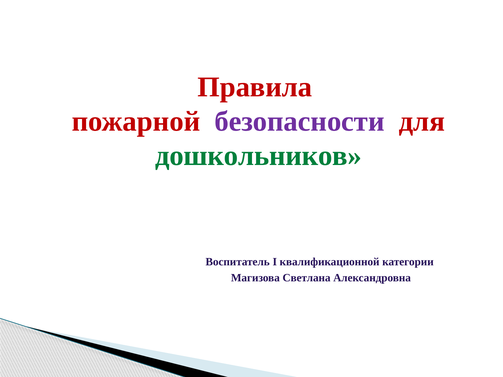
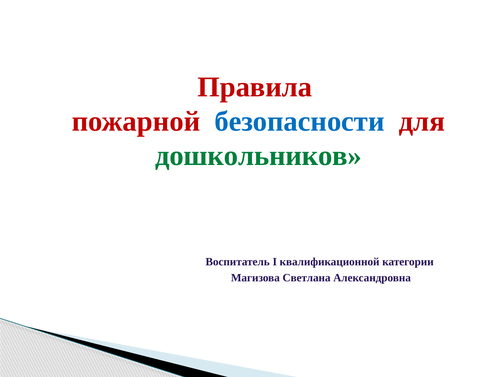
безопасности colour: purple -> blue
